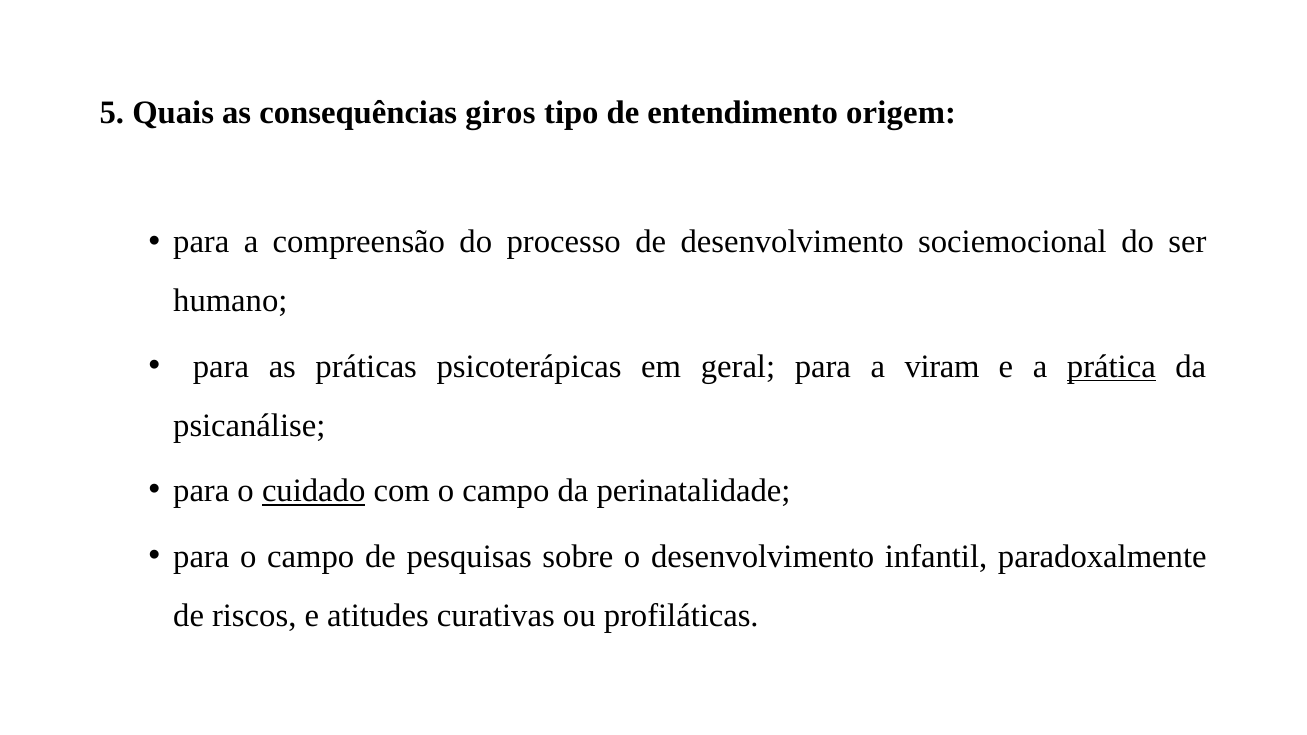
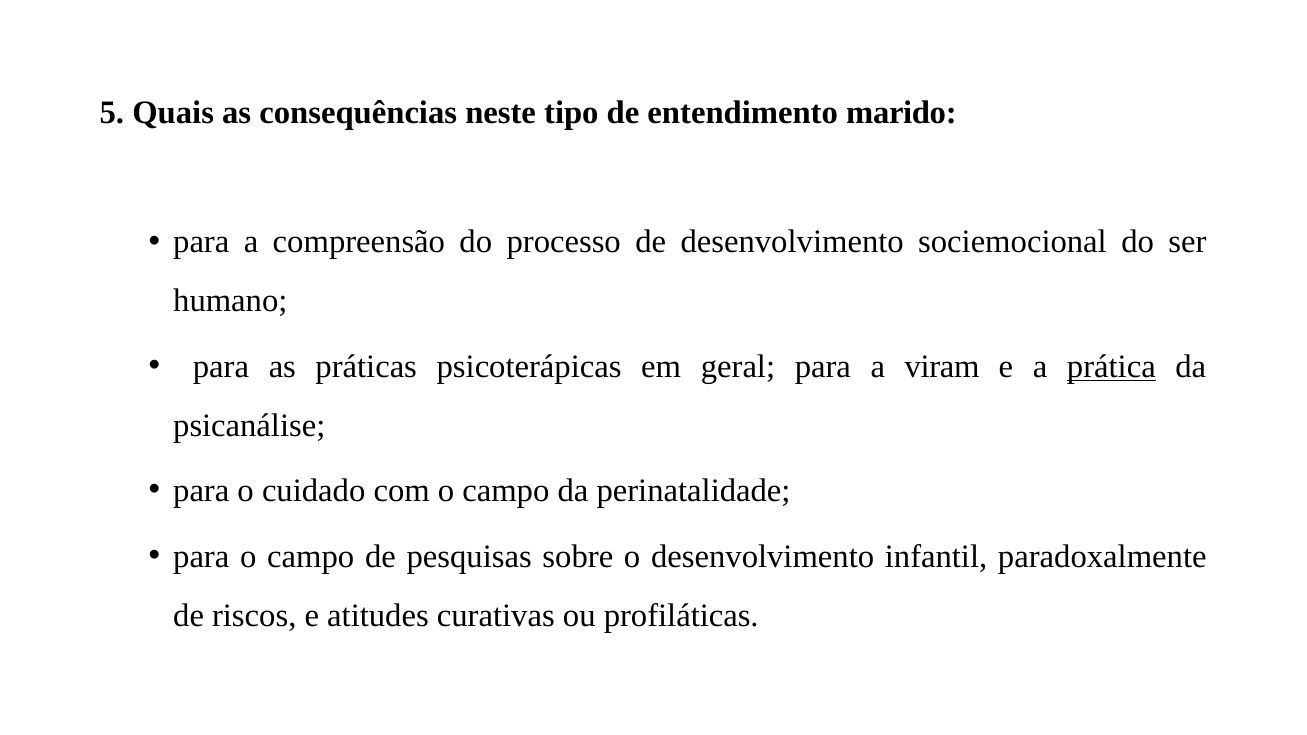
giros: giros -> neste
origem: origem -> marido
cuidado underline: present -> none
